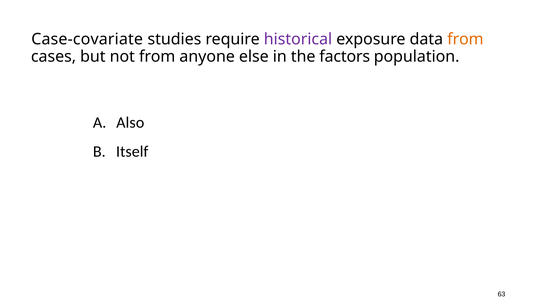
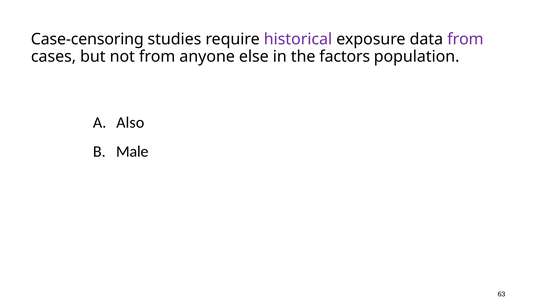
Case-covariate: Case-covariate -> Case-censoring
from at (465, 39) colour: orange -> purple
Itself: Itself -> Male
